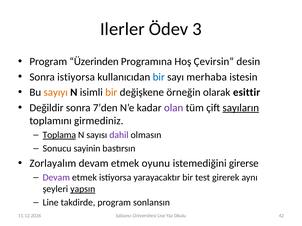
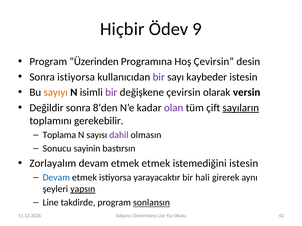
Ilerler: Ilerler -> Hiçbir
3: 3 -> 9
bir at (159, 77) colour: blue -> purple
merhaba: merhaba -> kaybeder
bir at (111, 93) colour: orange -> purple
değişkene örneğin: örneğin -> çevirsin
esittir: esittir -> versin
7’den: 7’den -> 8’den
girmediniz: girmediniz -> gerekebilir
Toplama underline: present -> none
etmek oyunu: oyunu -> etmek
istemediğini girerse: girerse -> istesin
Devam at (56, 178) colour: purple -> blue
test: test -> hali
sonlansın underline: none -> present
